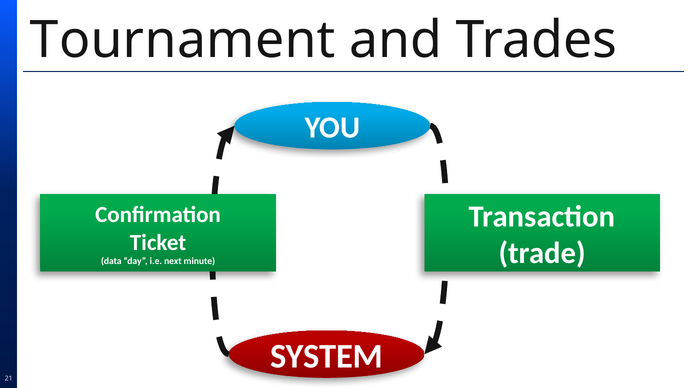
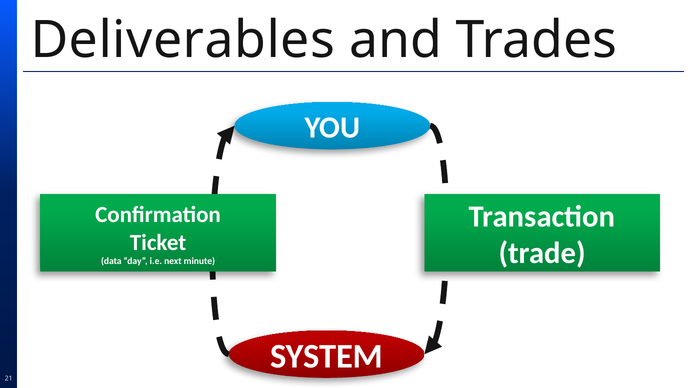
Tournament: Tournament -> Deliverables
